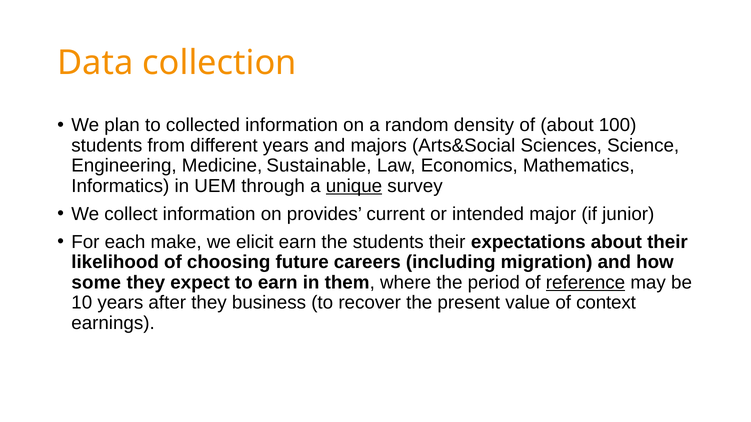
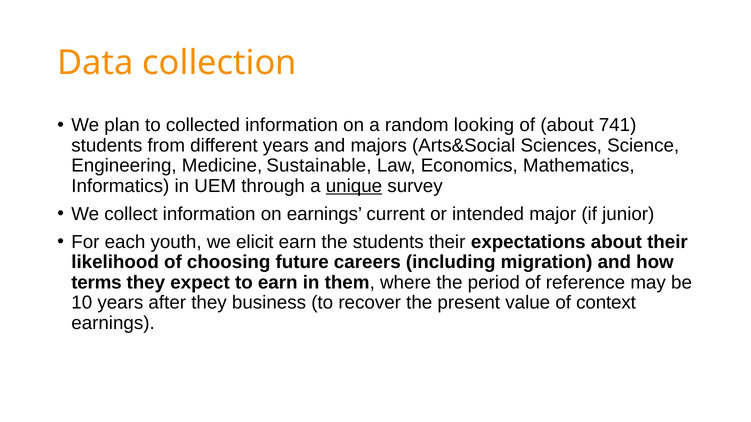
density: density -> looking
100: 100 -> 741
on provides: provides -> earnings
make: make -> youth
some: some -> terms
reference underline: present -> none
